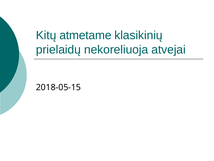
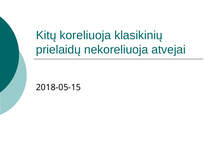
atmetame: atmetame -> koreliuoja
